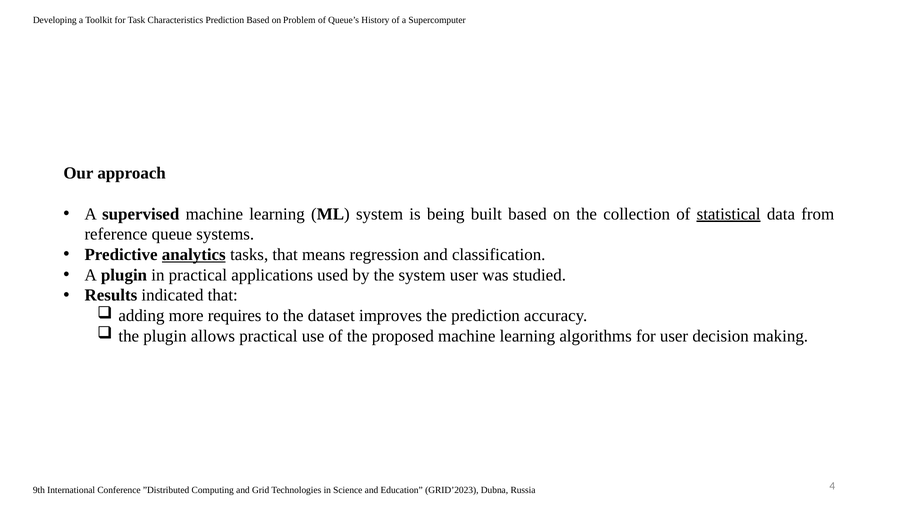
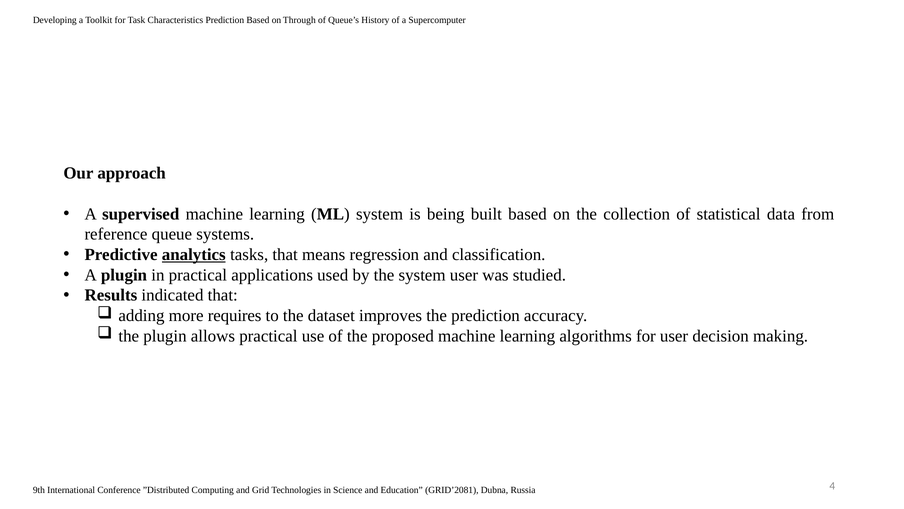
Problem: Problem -> Through
statistical underline: present -> none
GRID’2023: GRID’2023 -> GRID’2081
